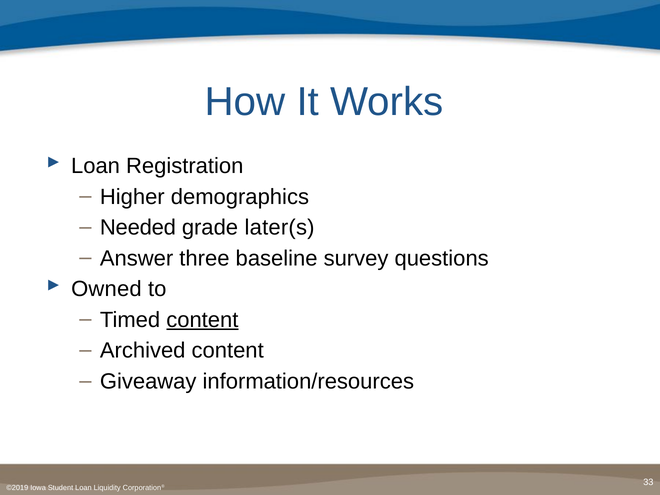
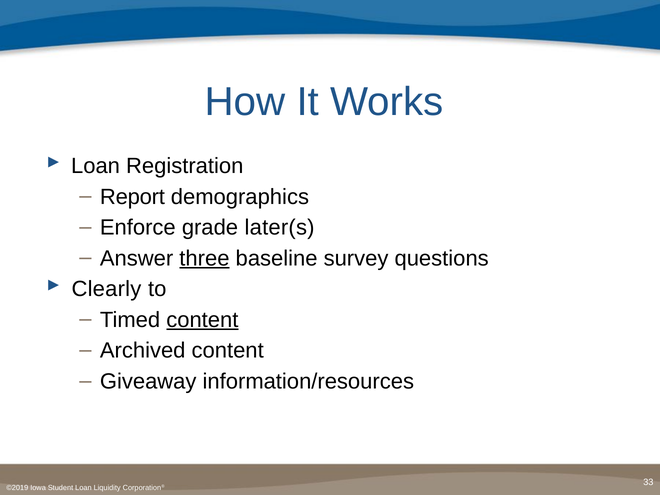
Higher: Higher -> Report
Needed: Needed -> Enforce
three underline: none -> present
Owned: Owned -> Clearly
